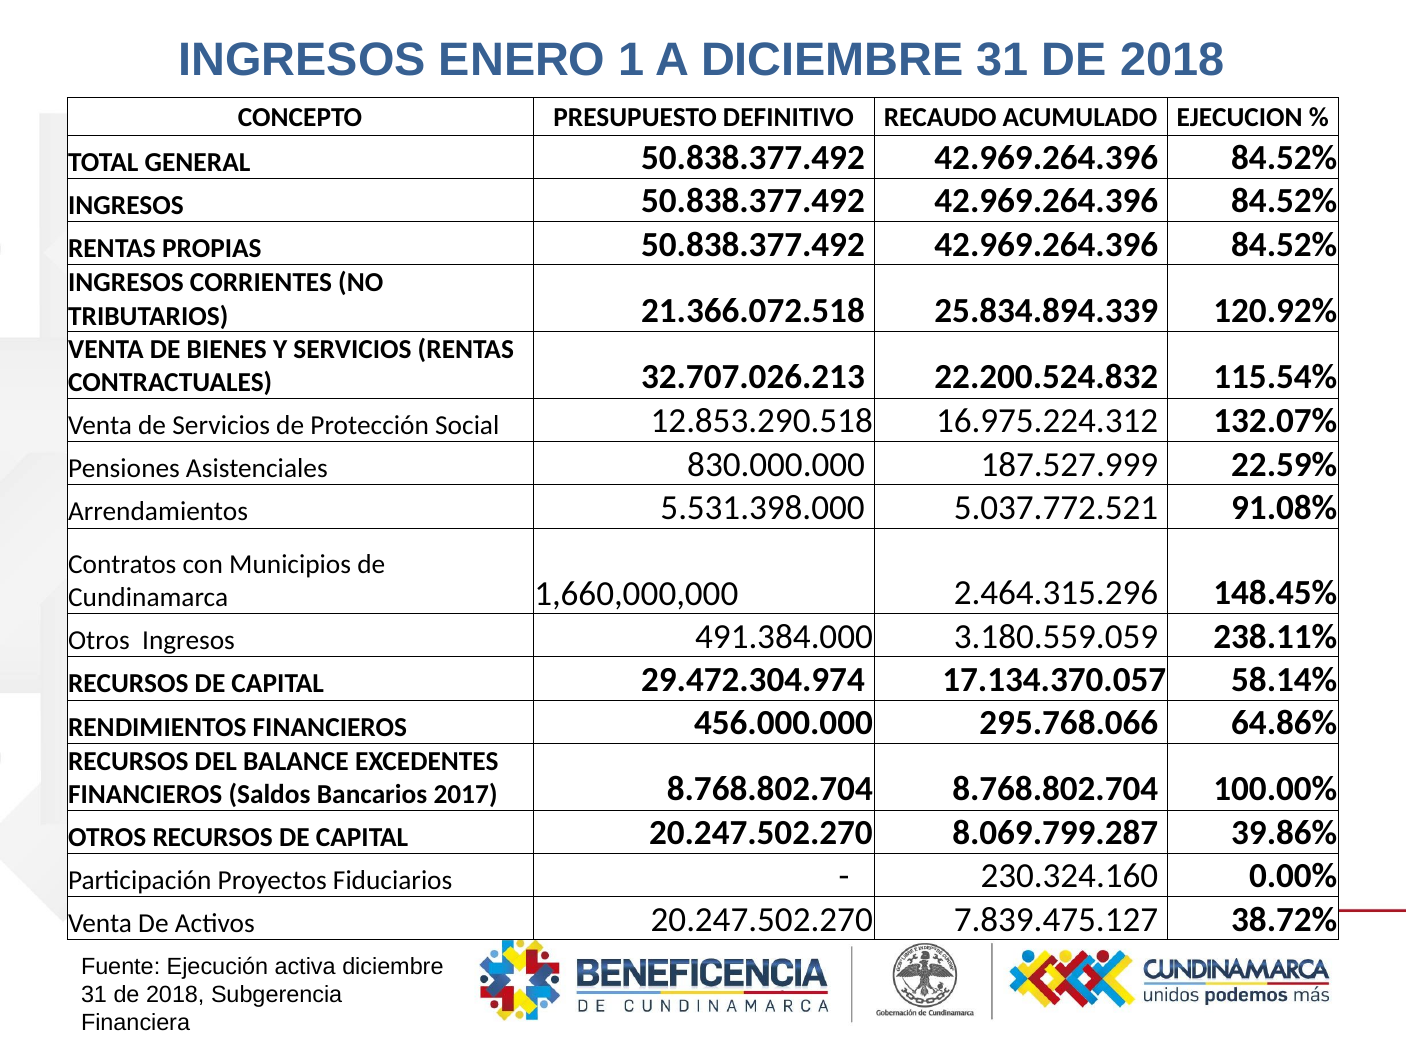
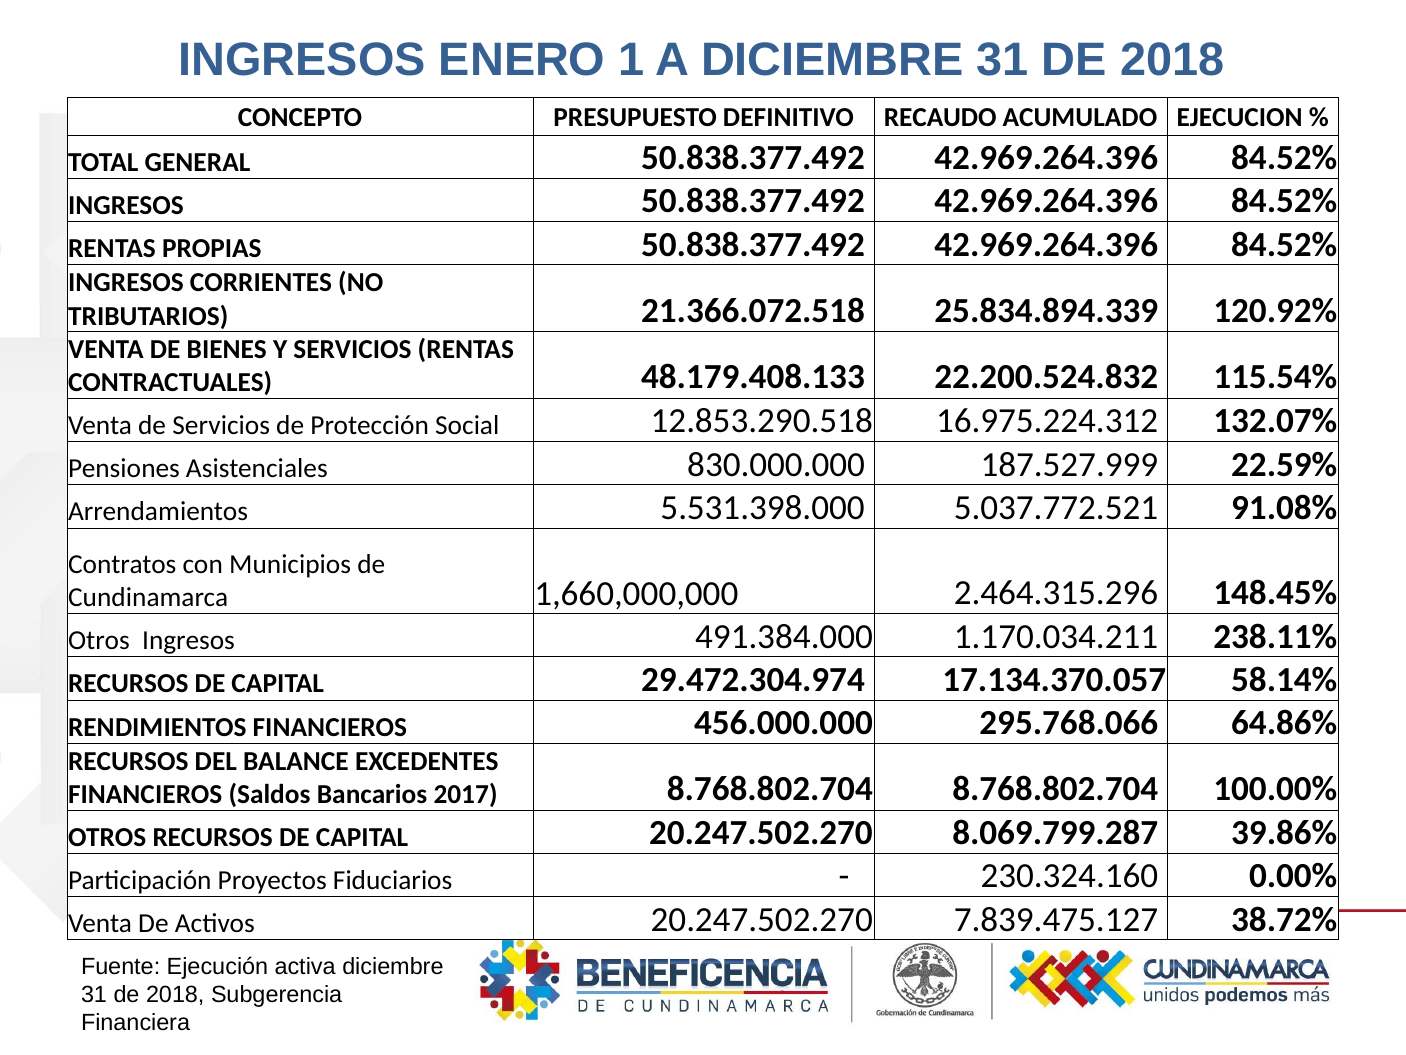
32.707.026.213: 32.707.026.213 -> 48.179.408.133
3.180.559.059: 3.180.559.059 -> 1.170.034.211
